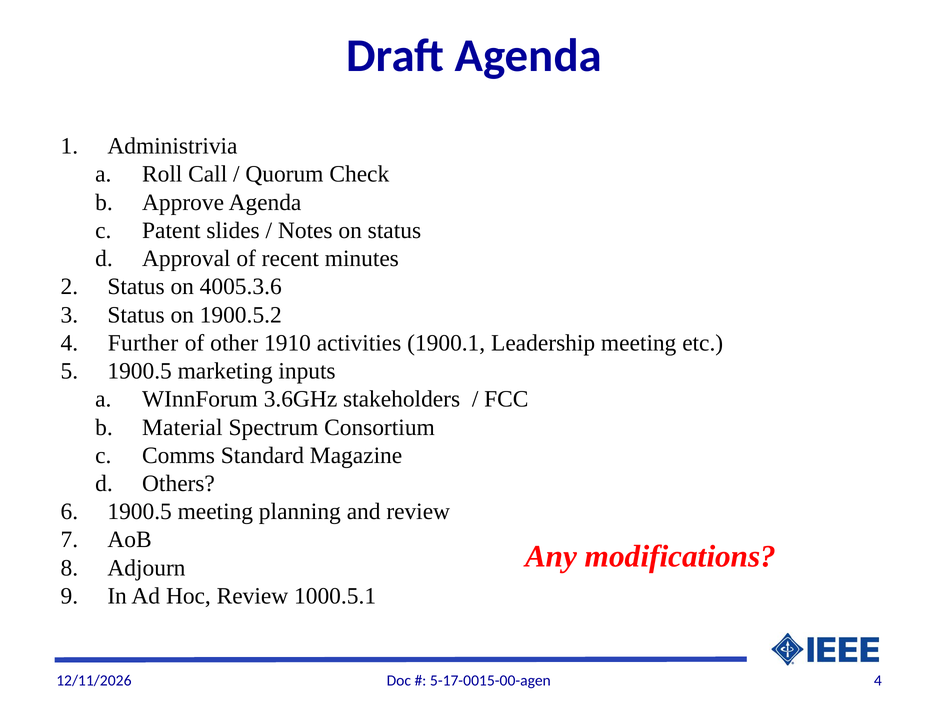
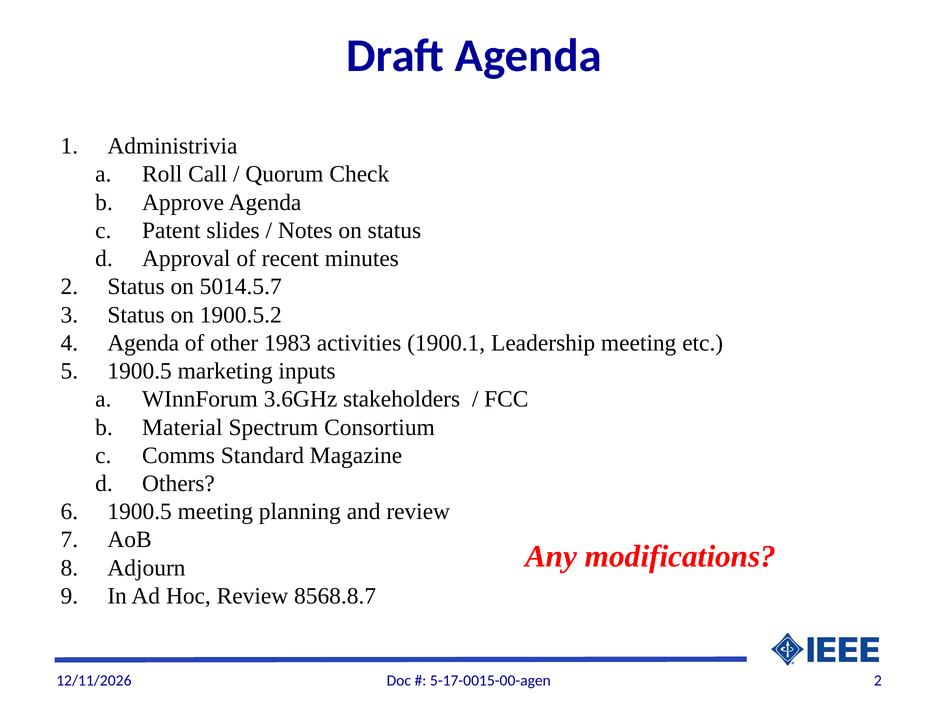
4005.3.6: 4005.3.6 -> 5014.5.7
Further at (143, 343): Further -> Agenda
1910: 1910 -> 1983
1000.5.1: 1000.5.1 -> 8568.8.7
5-17-0015-00-agen 4: 4 -> 2
